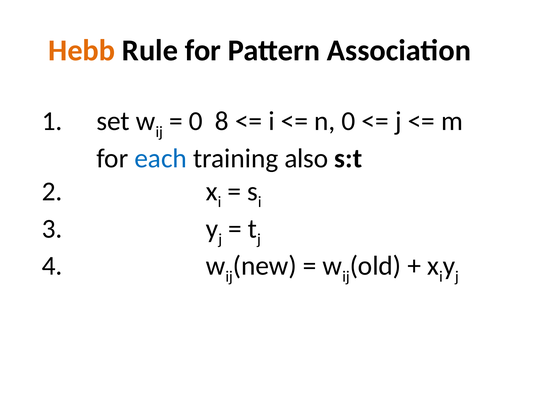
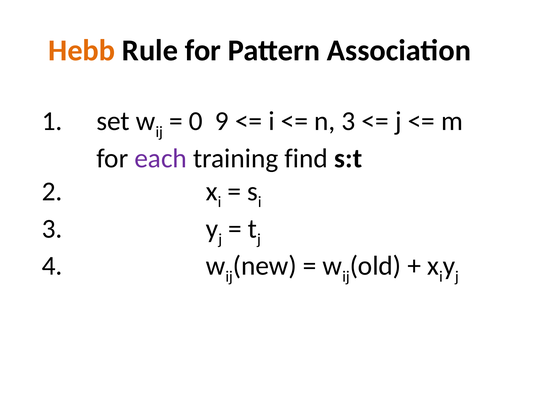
8: 8 -> 9
n 0: 0 -> 3
each colour: blue -> purple
also: also -> find
